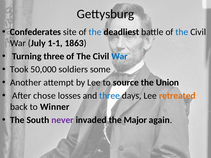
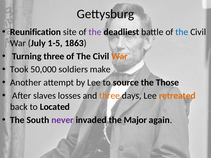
Confederates: Confederates -> Reunification
the at (95, 32) colour: blue -> purple
1-1: 1-1 -> 1-5
War at (119, 56) colour: blue -> orange
some: some -> make
Union: Union -> Those
chose: chose -> slaves
three at (110, 96) colour: blue -> orange
Winner: Winner -> Located
